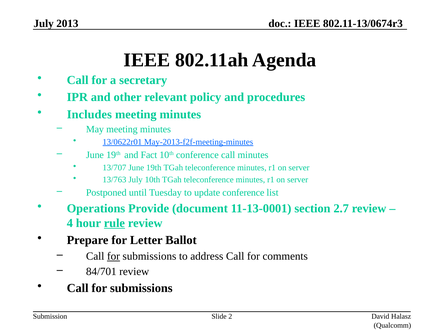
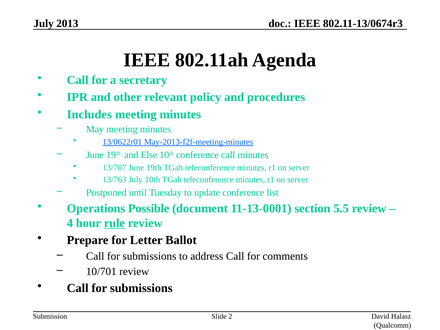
Fact: Fact -> Else
Provide: Provide -> Possible
2.7: 2.7 -> 5.5
for at (113, 256) underline: present -> none
84/701: 84/701 -> 10/701
